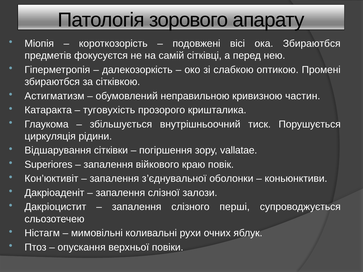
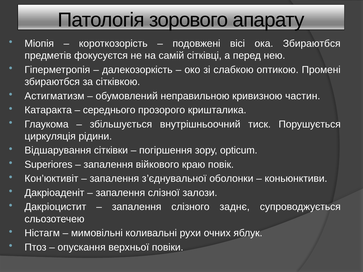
туговухість: туговухість -> середнього
vallatae: vallatae -> opticum
перші: перші -> заднє
